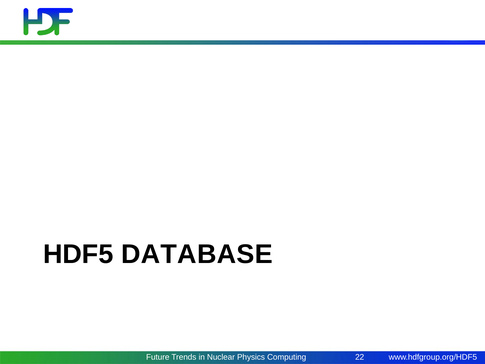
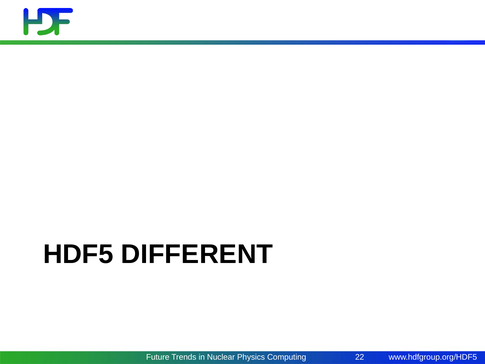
DATABASE: DATABASE -> DIFFERENT
